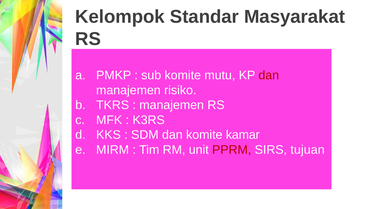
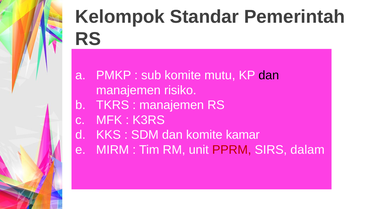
Masyarakat: Masyarakat -> Pemerintah
dan at (269, 75) colour: red -> black
tujuan: tujuan -> dalam
